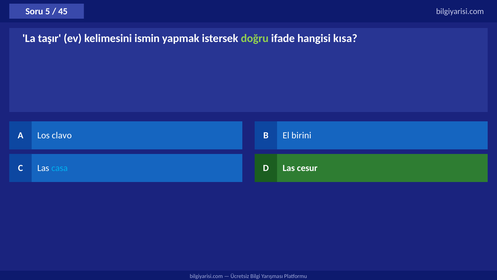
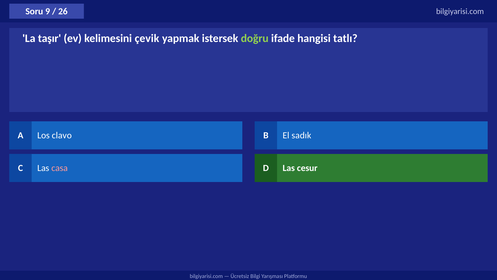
5: 5 -> 9
45: 45 -> 26
ismin: ismin -> çevik
kısa: kısa -> tatlı
birini: birini -> sadık
casa colour: light blue -> pink
